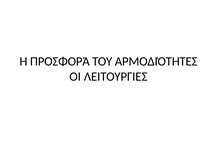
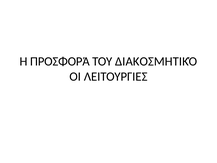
ΑΡΜΟΔΙΌΤΗΤΕΣ: ΑΡΜΟΔΙΌΤΗΤΕΣ -> ΔΙΑΚΟΣΜΗΤΙΚΌ
